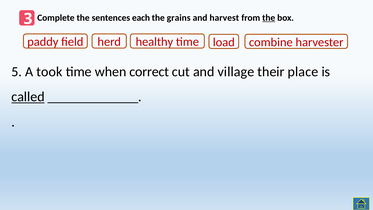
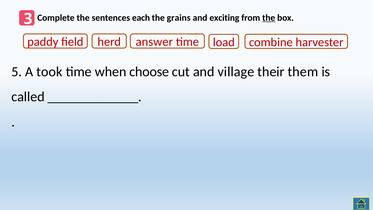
harvest: harvest -> exciting
healthy: healthy -> answer
correct: correct -> choose
place: place -> them
called underline: present -> none
